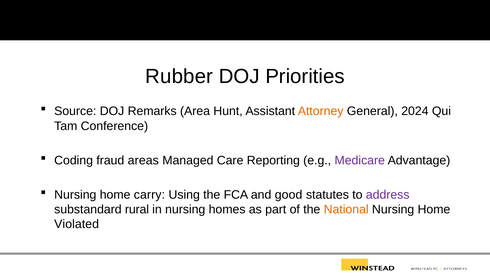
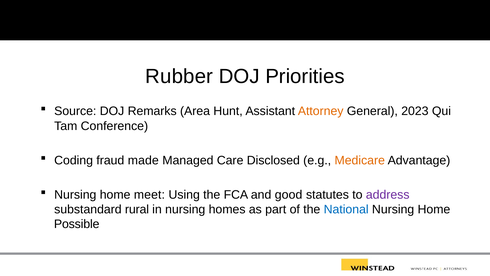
2024: 2024 -> 2023
areas: areas -> made
Reporting: Reporting -> Disclosed
Medicare colour: purple -> orange
carry: carry -> meet
National colour: orange -> blue
Violated: Violated -> Possible
